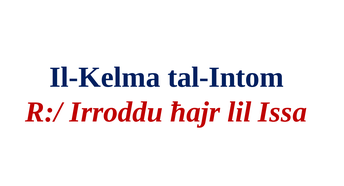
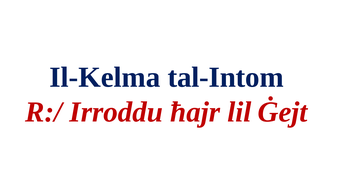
Issa: Issa -> Ġejt
